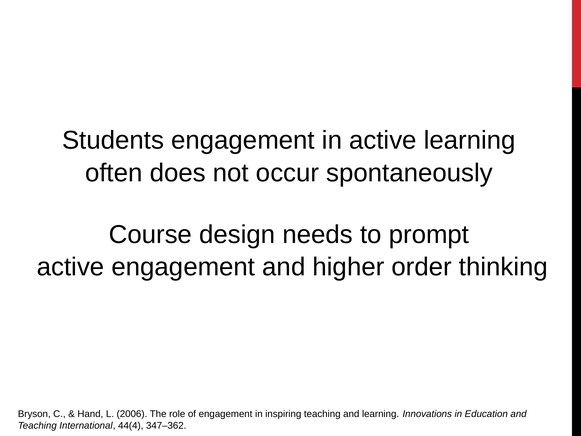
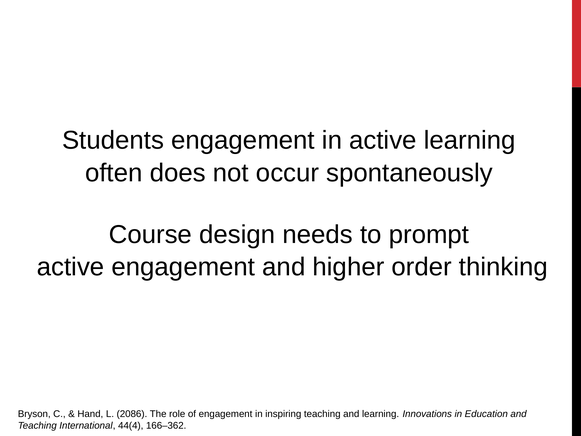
2006: 2006 -> 2086
347–362: 347–362 -> 166–362
